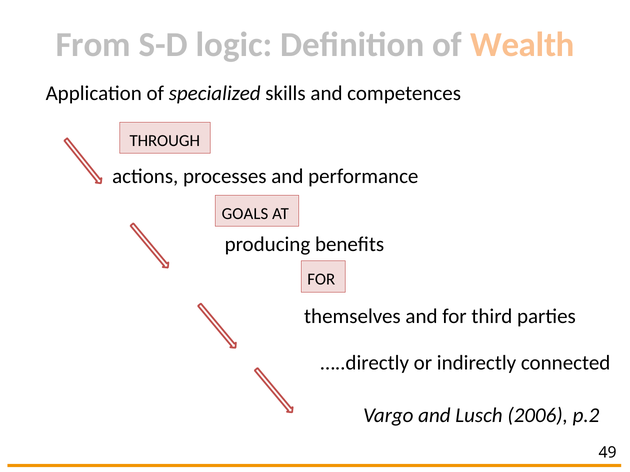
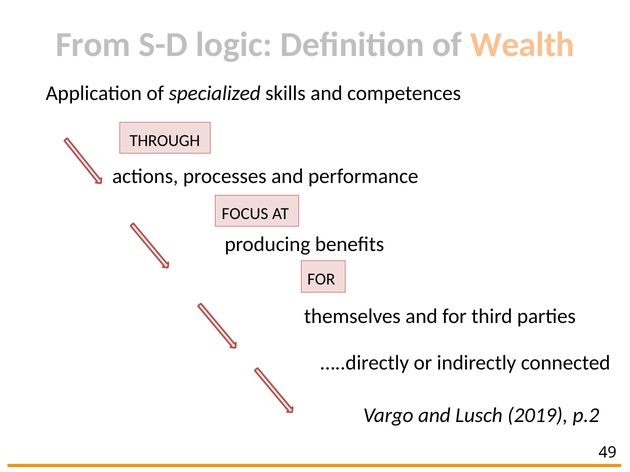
GOALS: GOALS -> FOCUS
2006: 2006 -> 2019
